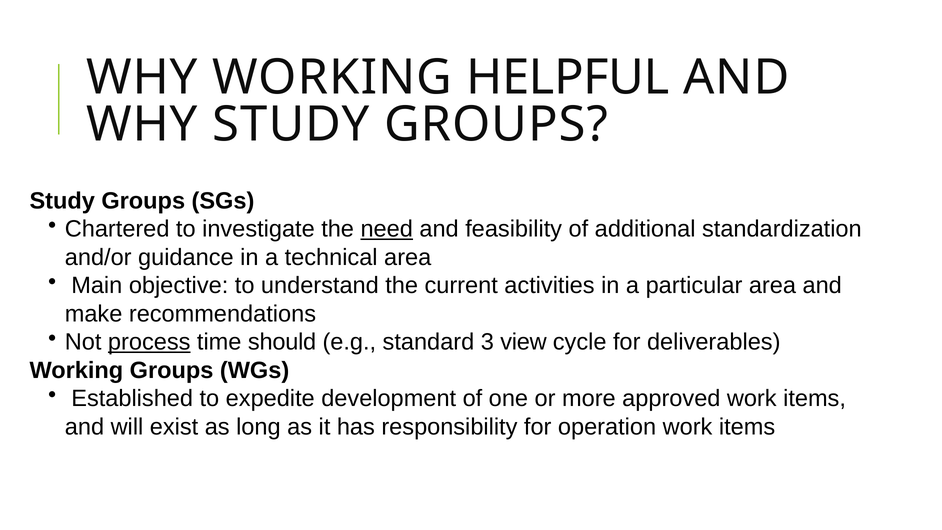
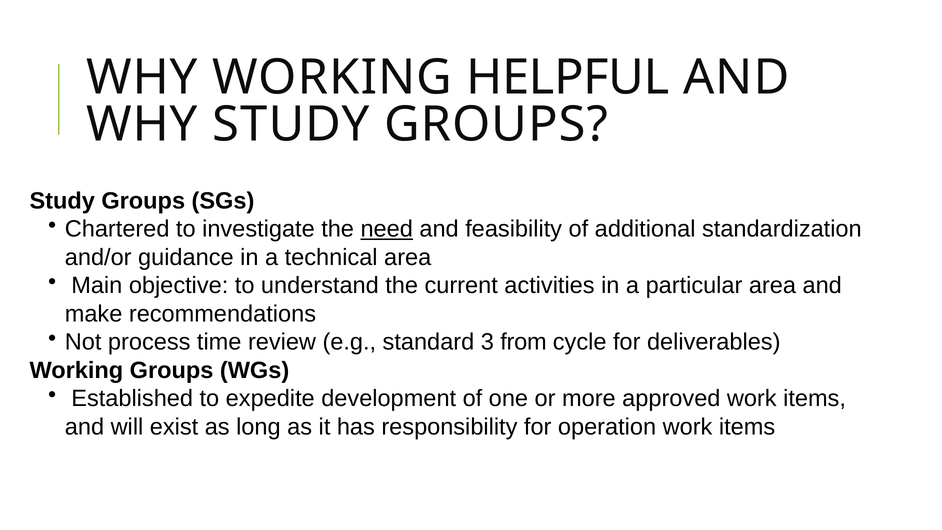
process underline: present -> none
should: should -> review
view: view -> from
